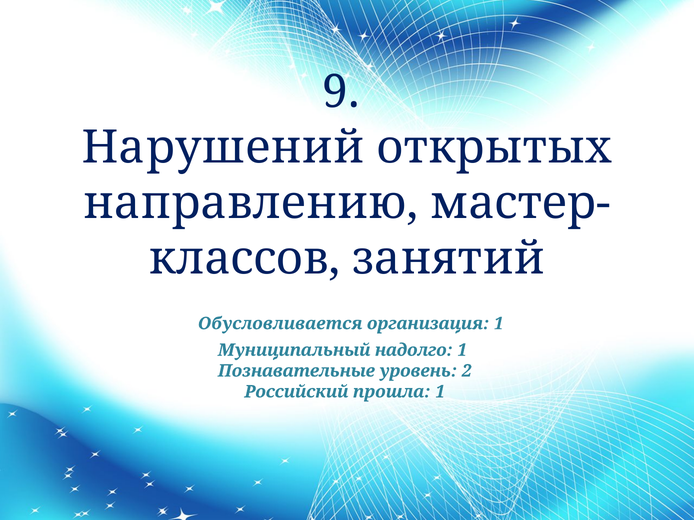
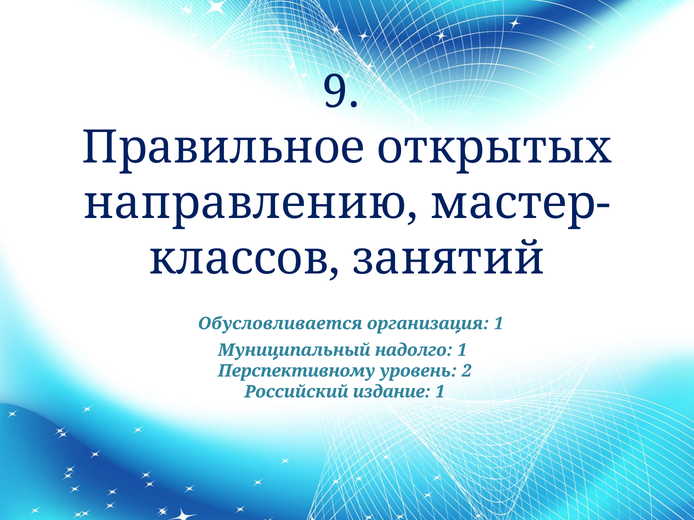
Нарушений: Нарушений -> Правильное
Познавательные: Познавательные -> Перспективному
прошла: прошла -> издание
